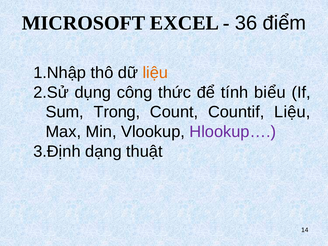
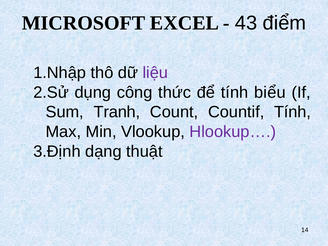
36: 36 -> 43
liệu at (155, 73) colour: orange -> purple
Trong: Trong -> Tranh
Countif Liệu: Liệu -> Tính
